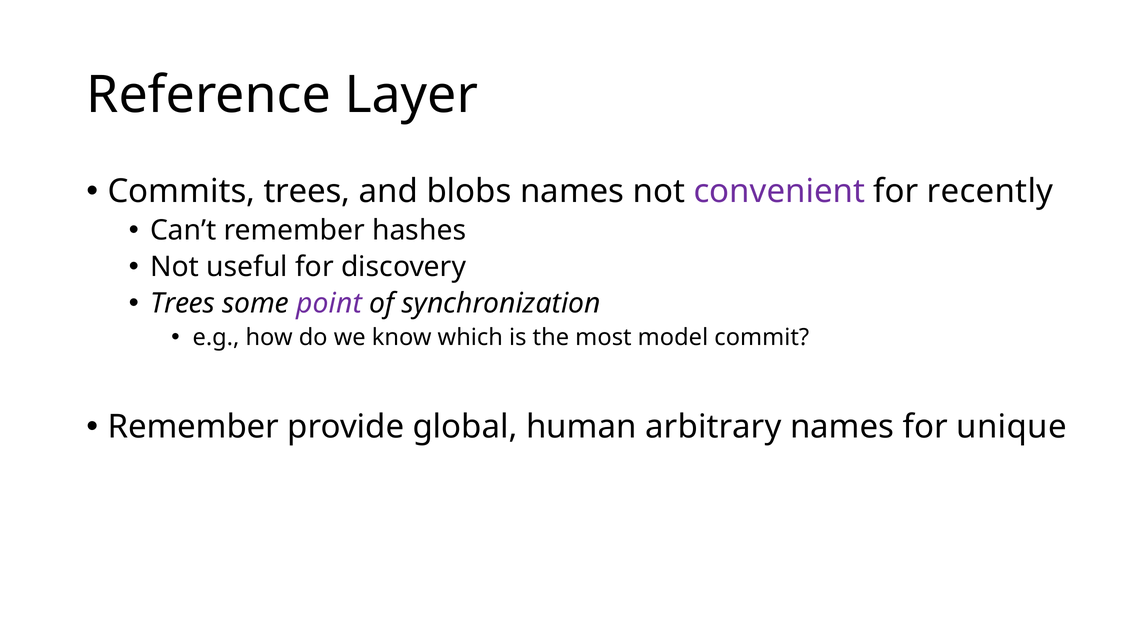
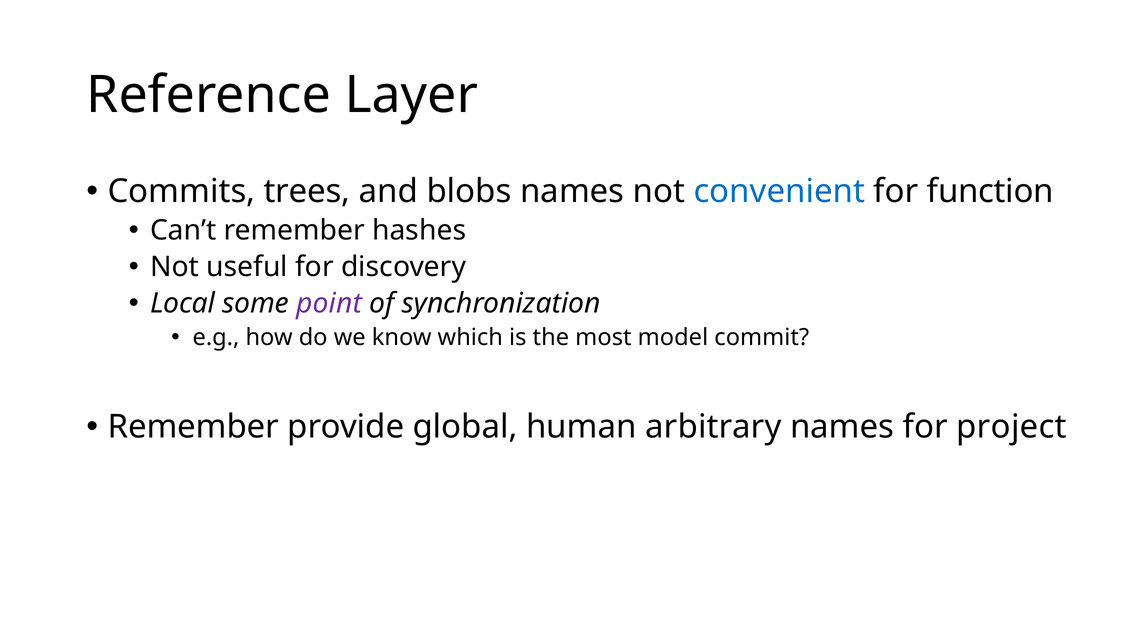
convenient colour: purple -> blue
recently: recently -> function
Trees at (183, 303): Trees -> Local
unique: unique -> project
